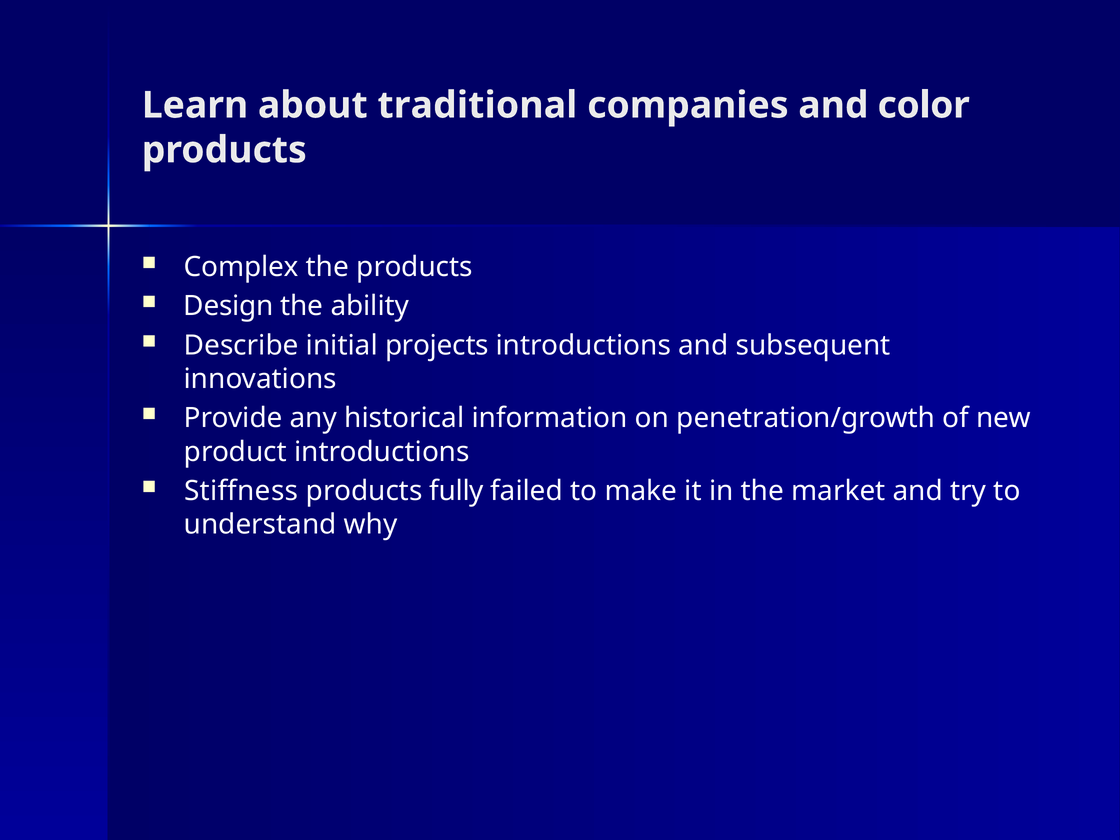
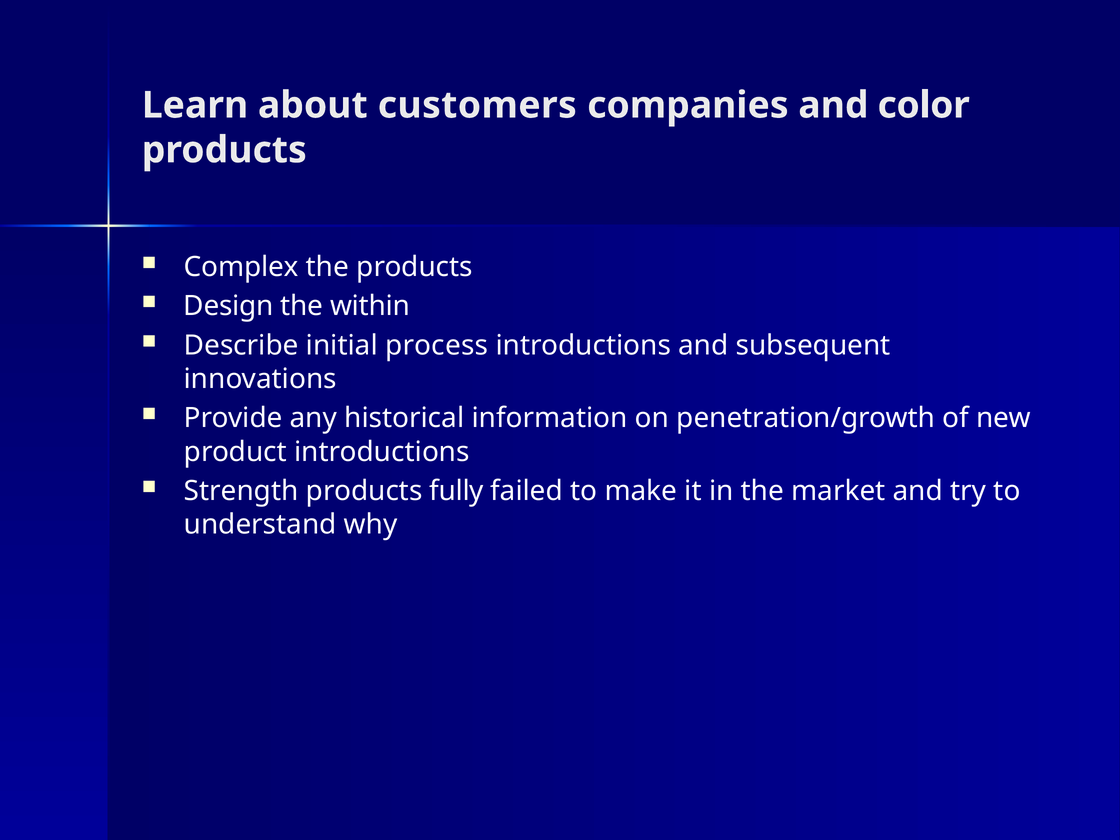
traditional: traditional -> customers
ability: ability -> within
projects: projects -> process
Stiffness: Stiffness -> Strength
